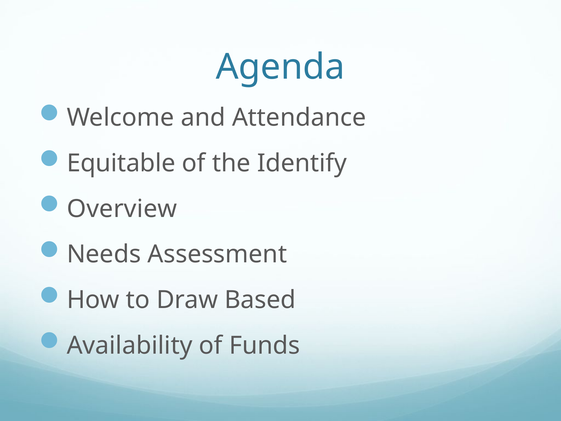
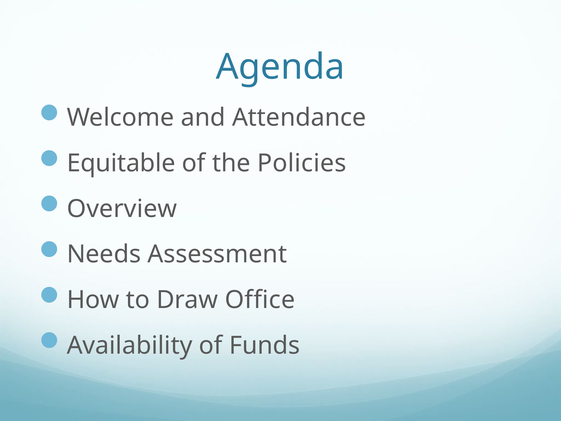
Identify: Identify -> Policies
Based: Based -> Office
